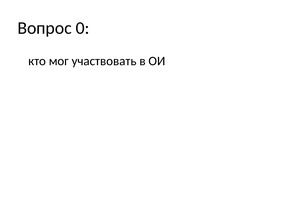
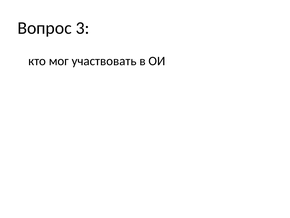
0: 0 -> 3
